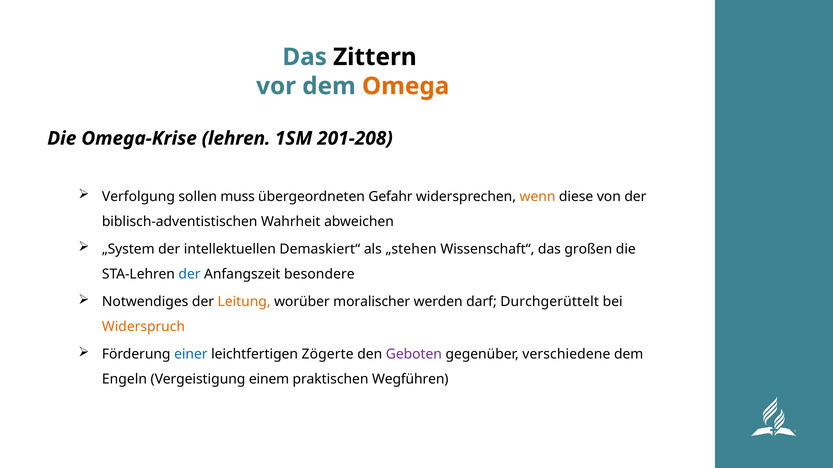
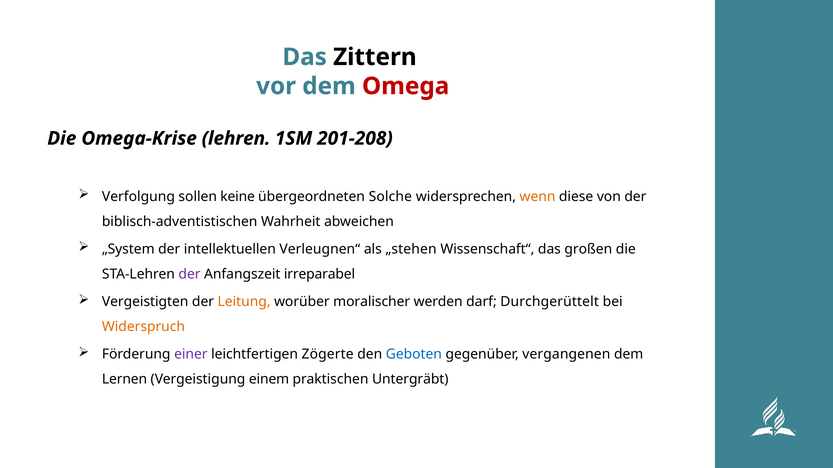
Omega colour: orange -> red
muss: muss -> keine
Gefahr: Gefahr -> Solche
Demaskiert“: Demaskiert“ -> Verleugnen“
der at (190, 274) colour: blue -> purple
besondere: besondere -> irreparabel
Notwendiges: Notwendiges -> Vergeistigten
einer colour: blue -> purple
Geboten colour: purple -> blue
verschiedene: verschiedene -> vergangenen
Engeln: Engeln -> Lernen
Wegführen: Wegführen -> Untergräbt
